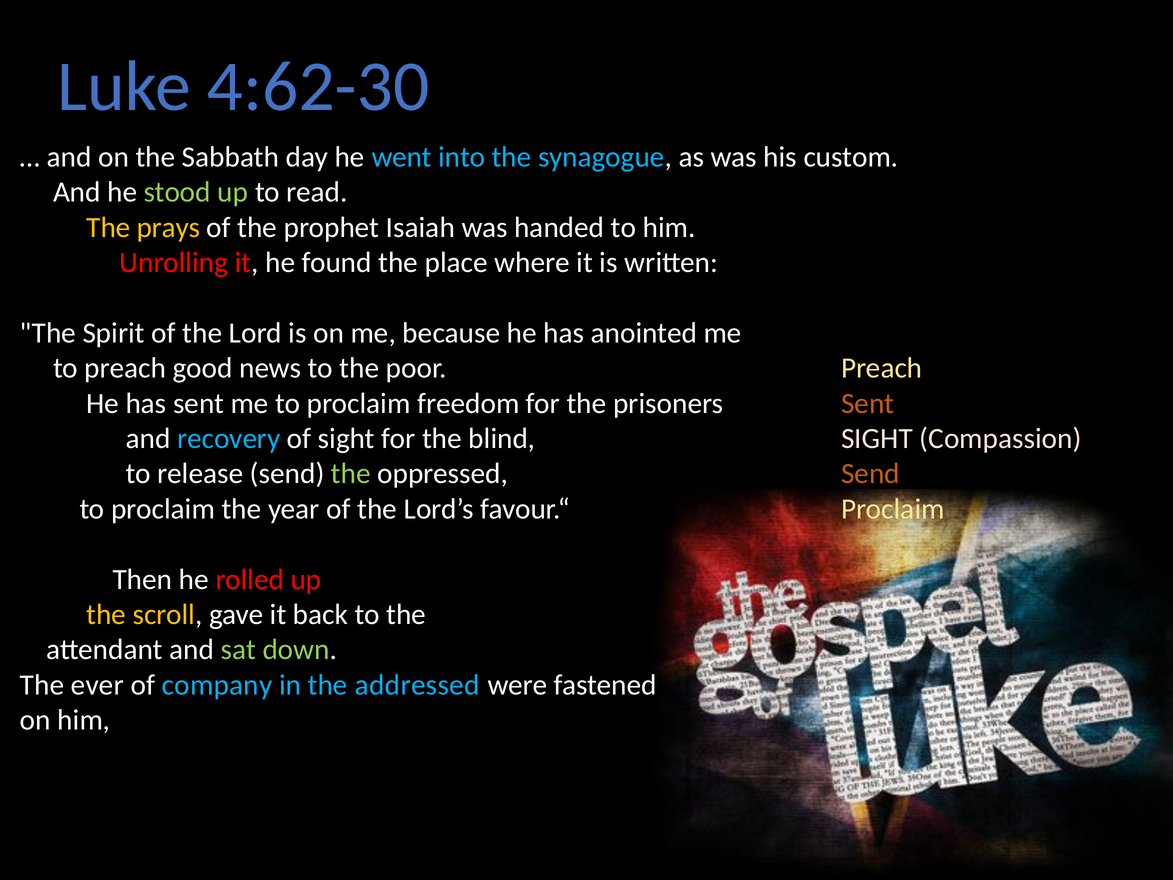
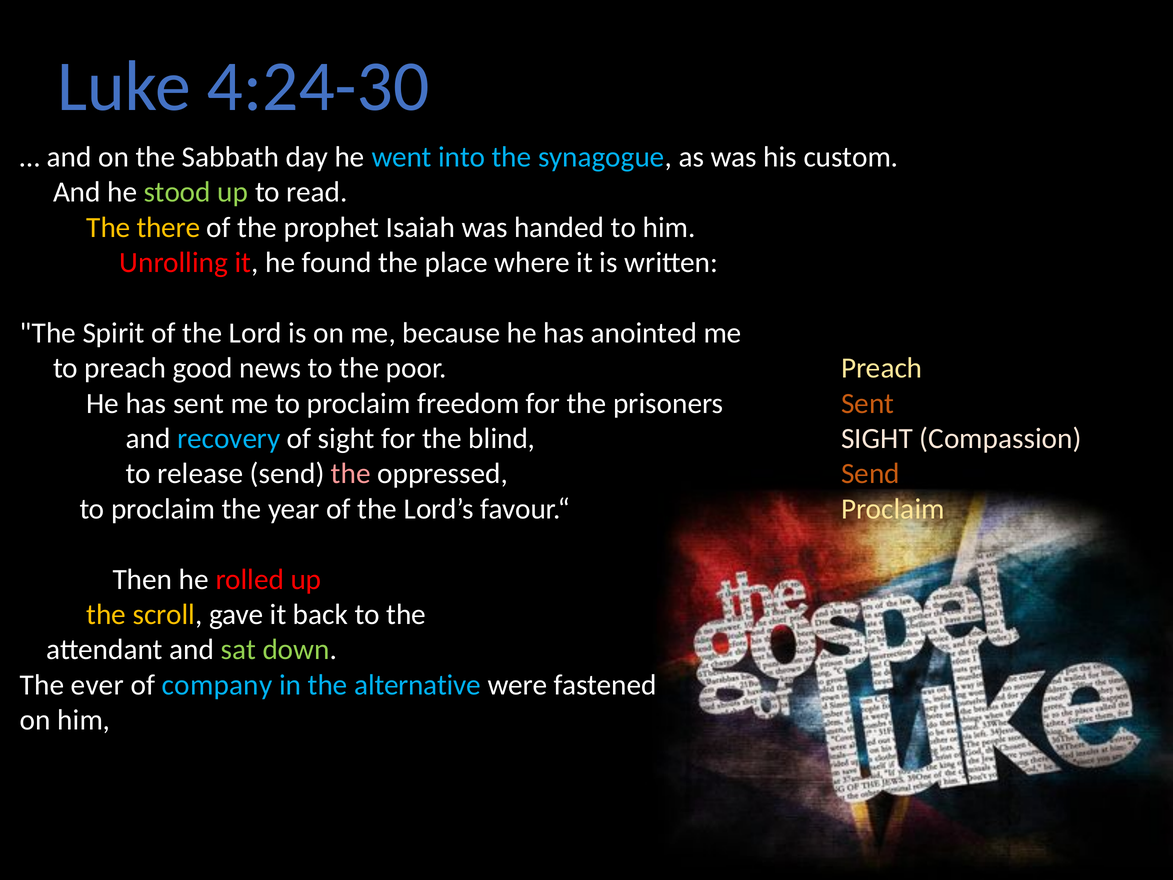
4:62-30: 4:62-30 -> 4:24-30
prays: prays -> there
the at (351, 474) colour: light green -> pink
addressed: addressed -> alternative
